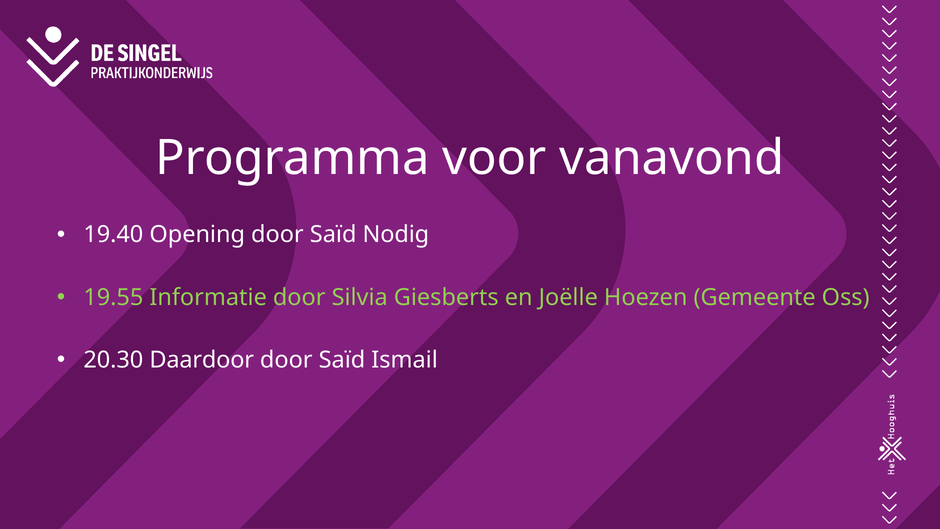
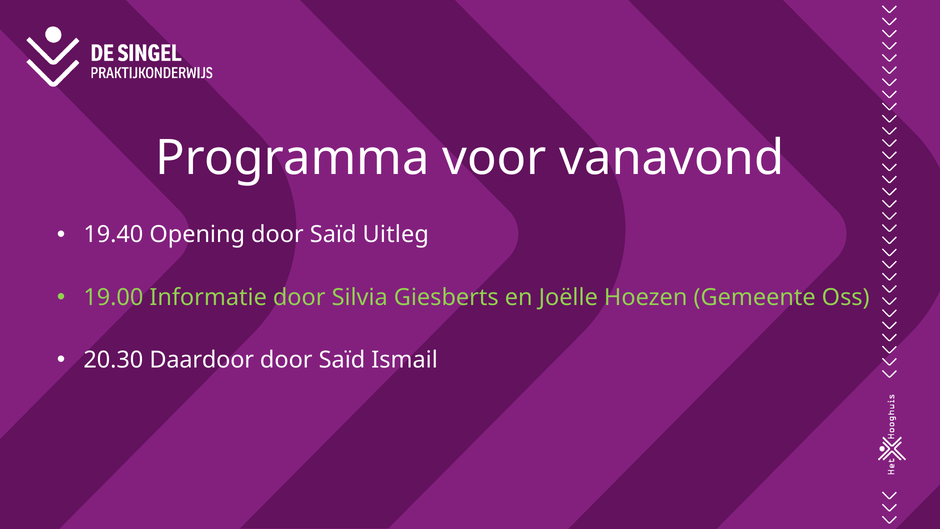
Nodig: Nodig -> Uitleg
19.55: 19.55 -> 19.00
